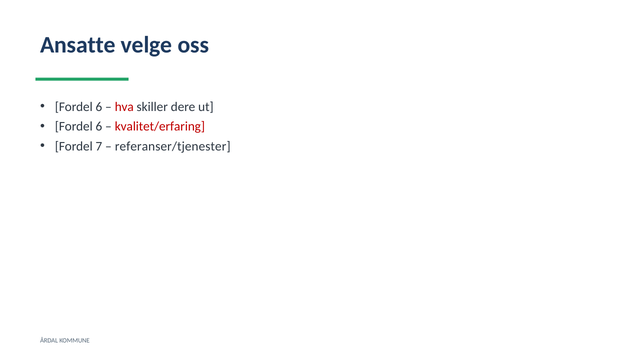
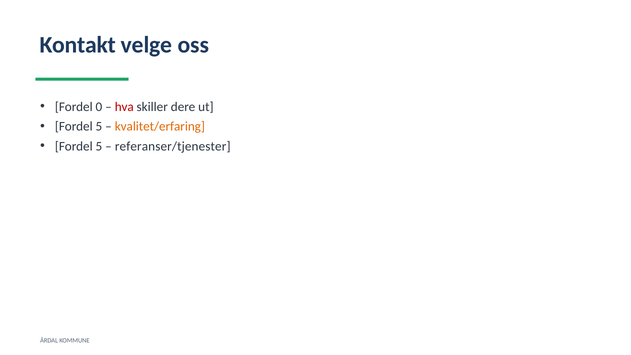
Ansatte: Ansatte -> Kontakt
6 at (99, 107): 6 -> 0
6 at (99, 127): 6 -> 5
kvalitet/erfaring colour: red -> orange
7 at (99, 146): 7 -> 5
